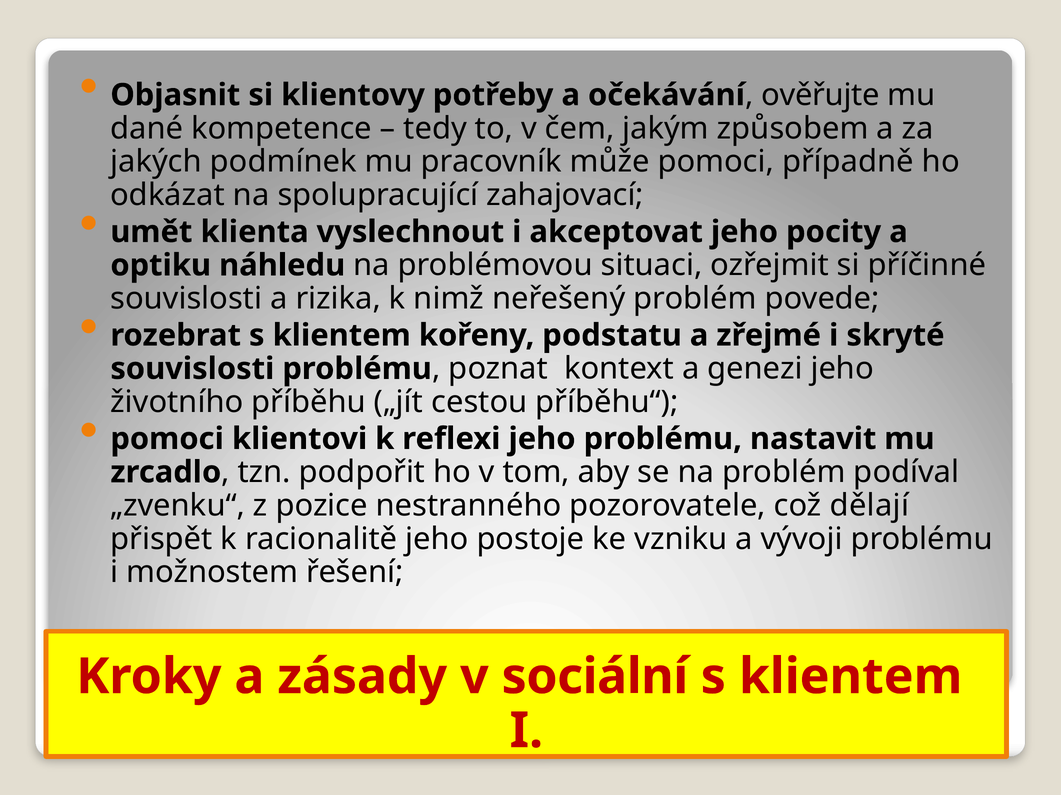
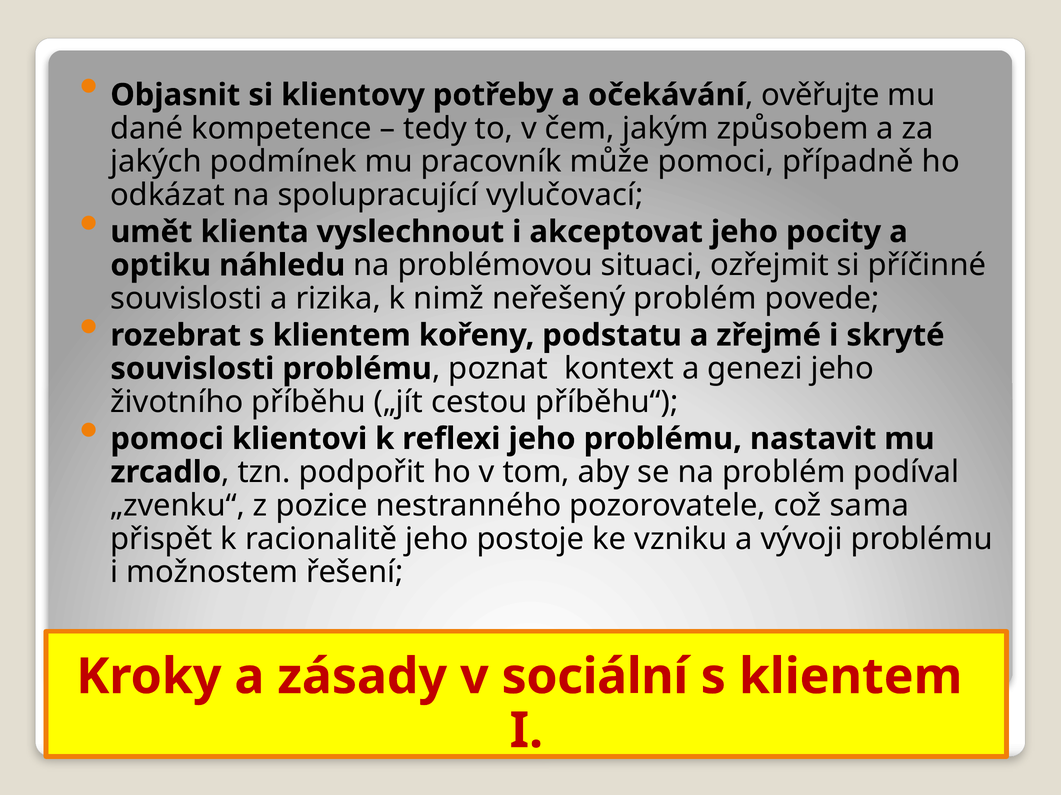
zahajovací: zahajovací -> vylučovací
dělají: dělají -> sama
